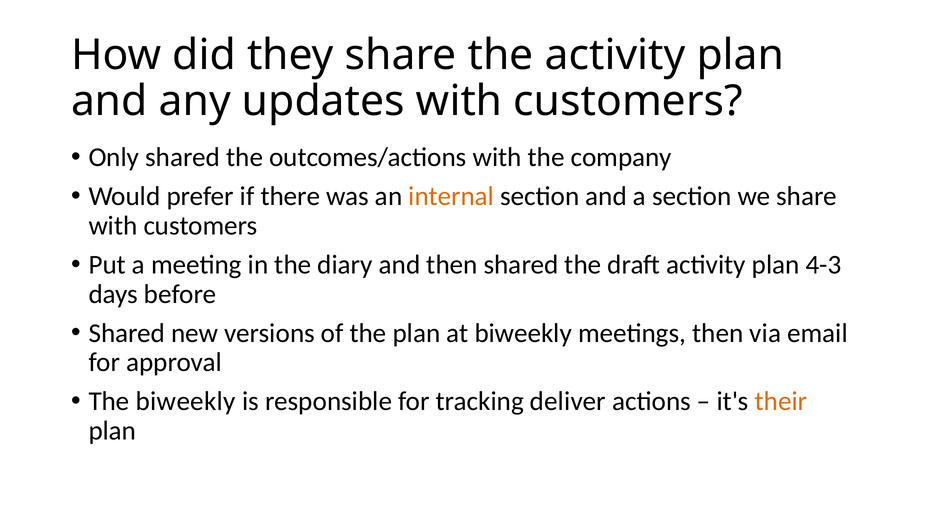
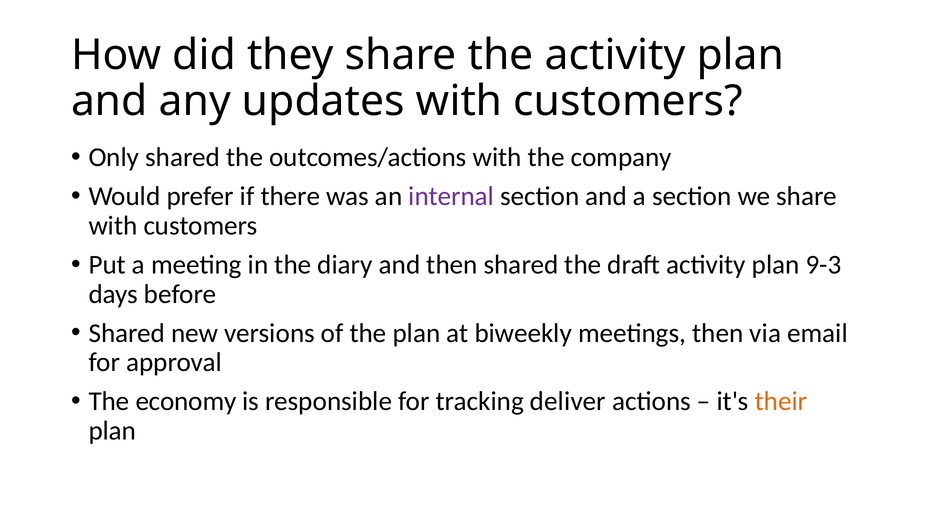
internal colour: orange -> purple
4-3: 4-3 -> 9-3
The biweekly: biweekly -> economy
